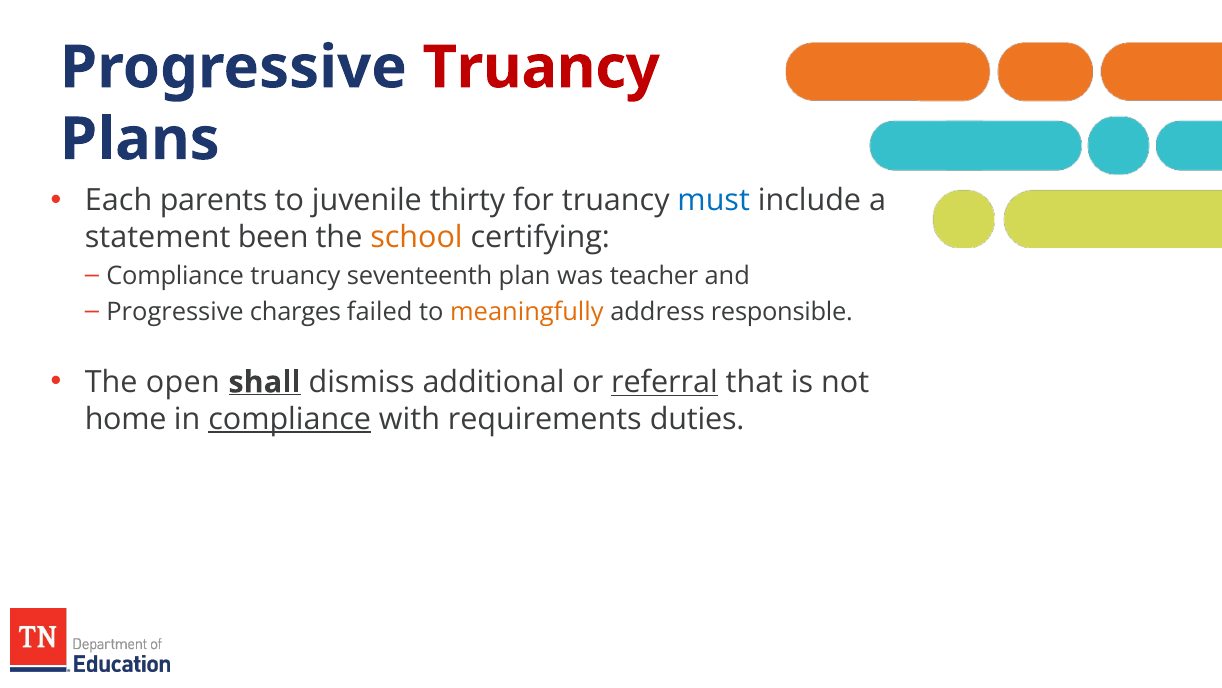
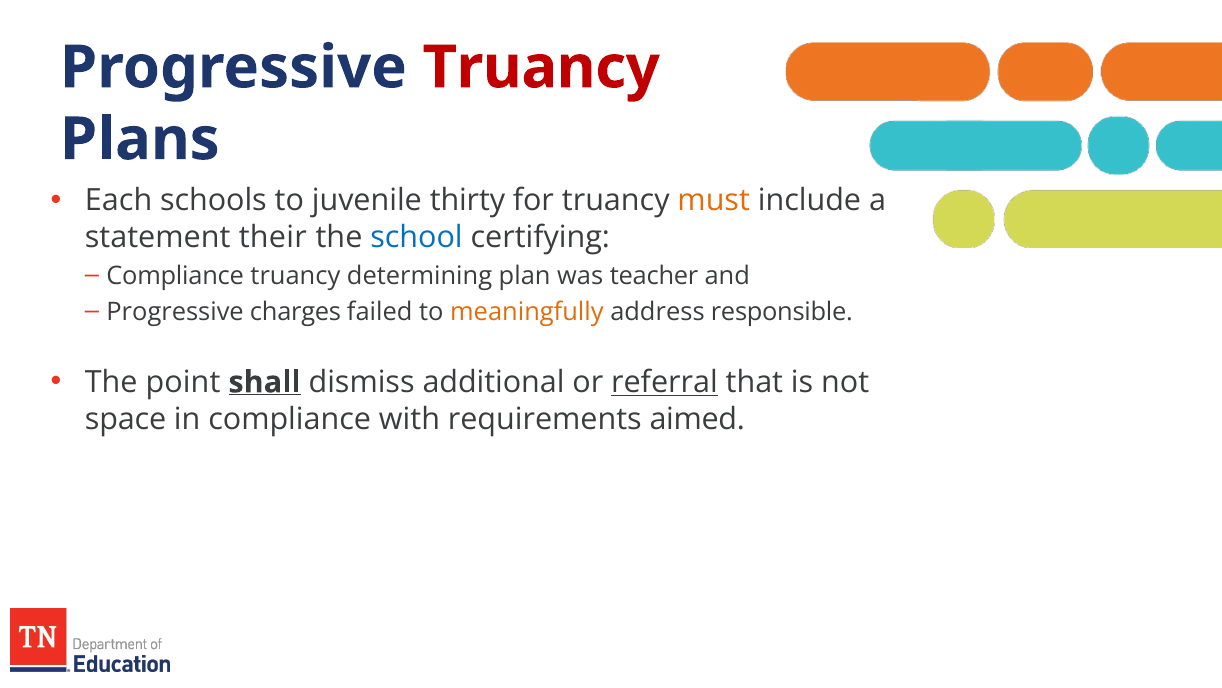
parents: parents -> schools
must colour: blue -> orange
been: been -> their
school colour: orange -> blue
seventeenth: seventeenth -> determining
open: open -> point
home: home -> space
compliance at (290, 419) underline: present -> none
duties: duties -> aimed
